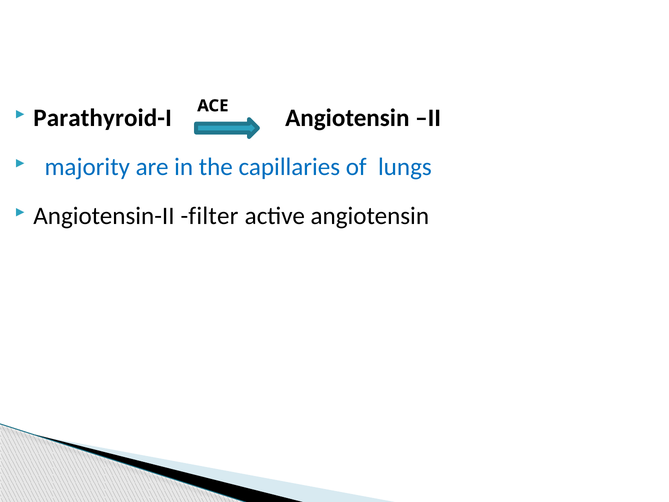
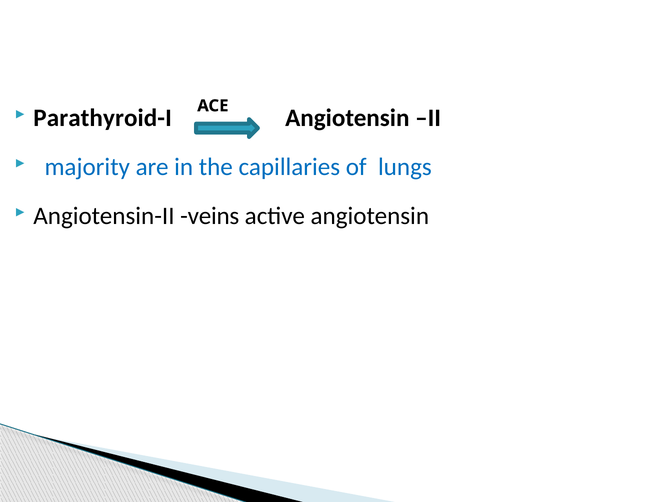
filter: filter -> veins
